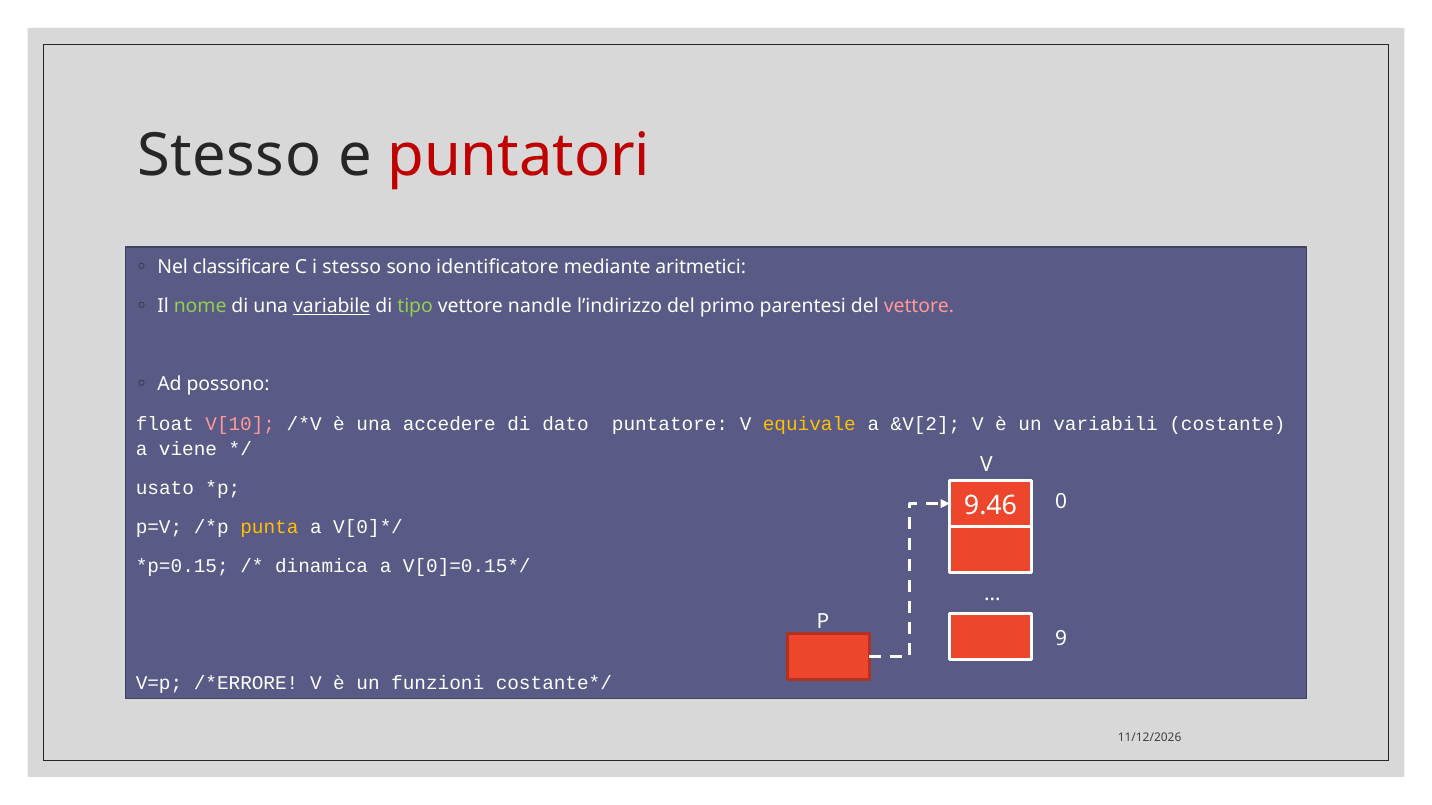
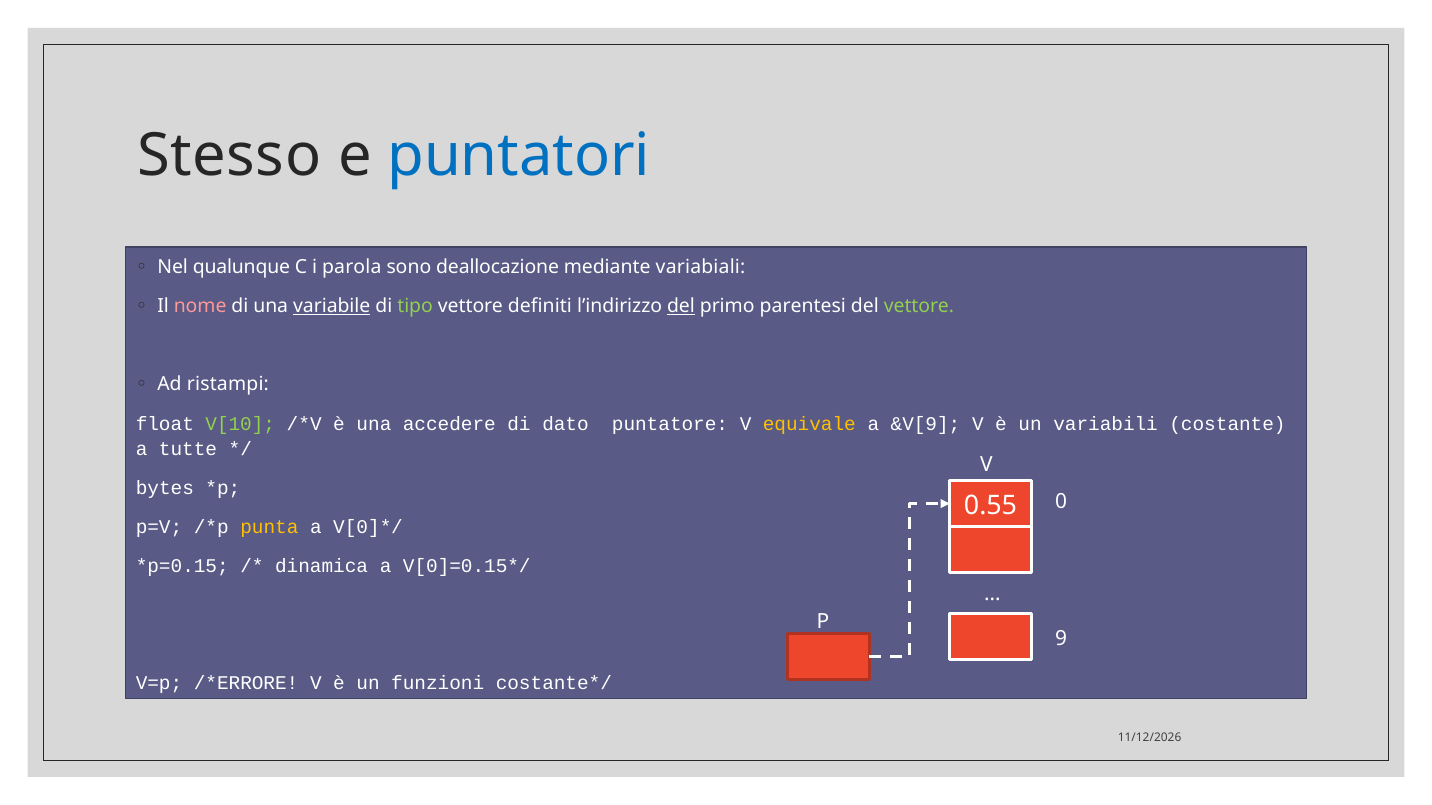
puntatori colour: red -> blue
classificare: classificare -> qualunque
i stesso: stesso -> parola
identificatore: identificatore -> deallocazione
aritmetici: aritmetici -> variabiali
nome colour: light green -> pink
nandle: nandle -> definiti
del at (681, 307) underline: none -> present
vettore at (919, 307) colour: pink -> light green
possono: possono -> ristampi
V[10 colour: pink -> light green
&V[2: &V[2 -> &V[9
viene: viene -> tutte
usato: usato -> bytes
9.46: 9.46 -> 0.55
